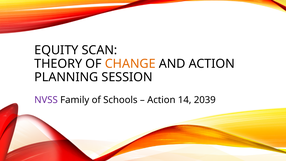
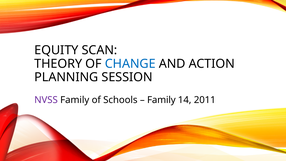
CHANGE colour: orange -> blue
Action at (161, 100): Action -> Family
2039: 2039 -> 2011
